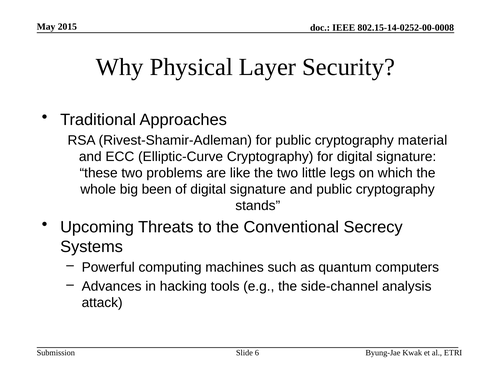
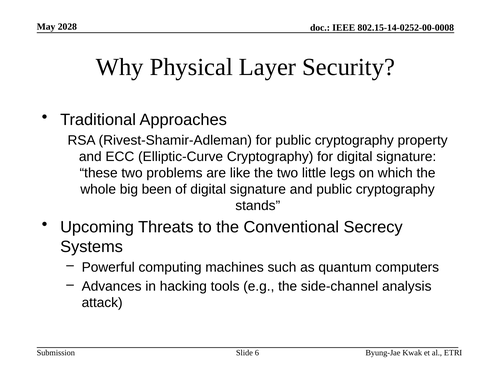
2015: 2015 -> 2028
material: material -> property
